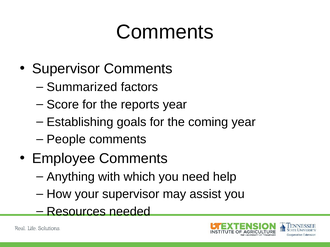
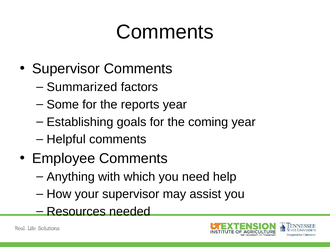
Score: Score -> Some
People: People -> Helpful
